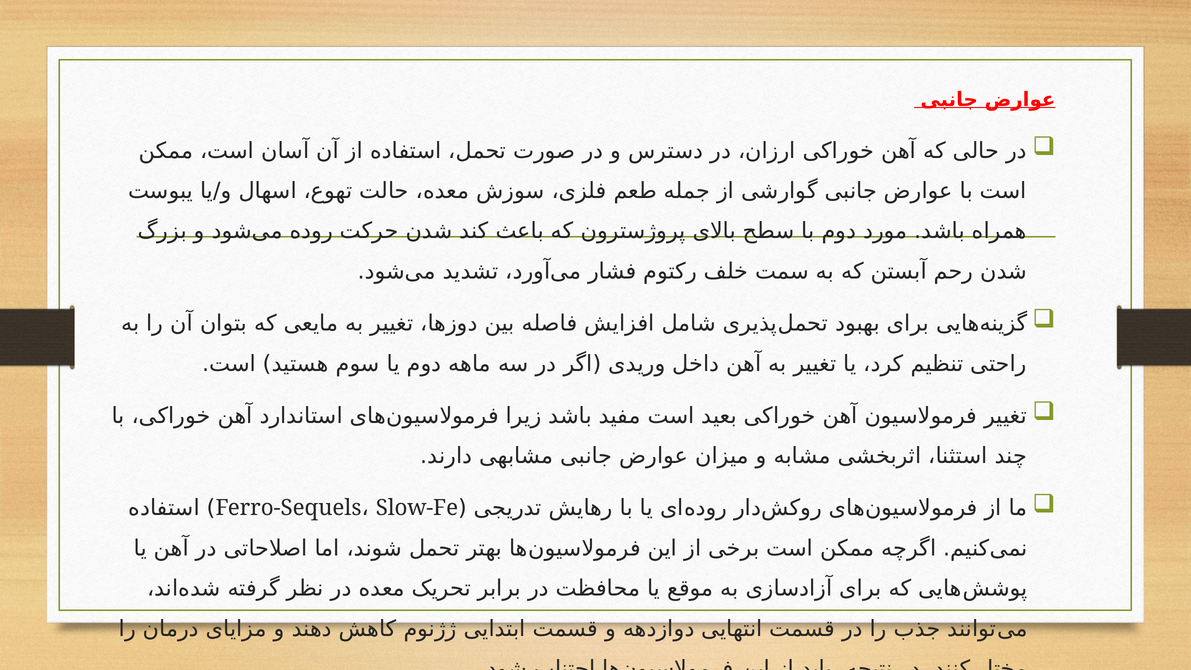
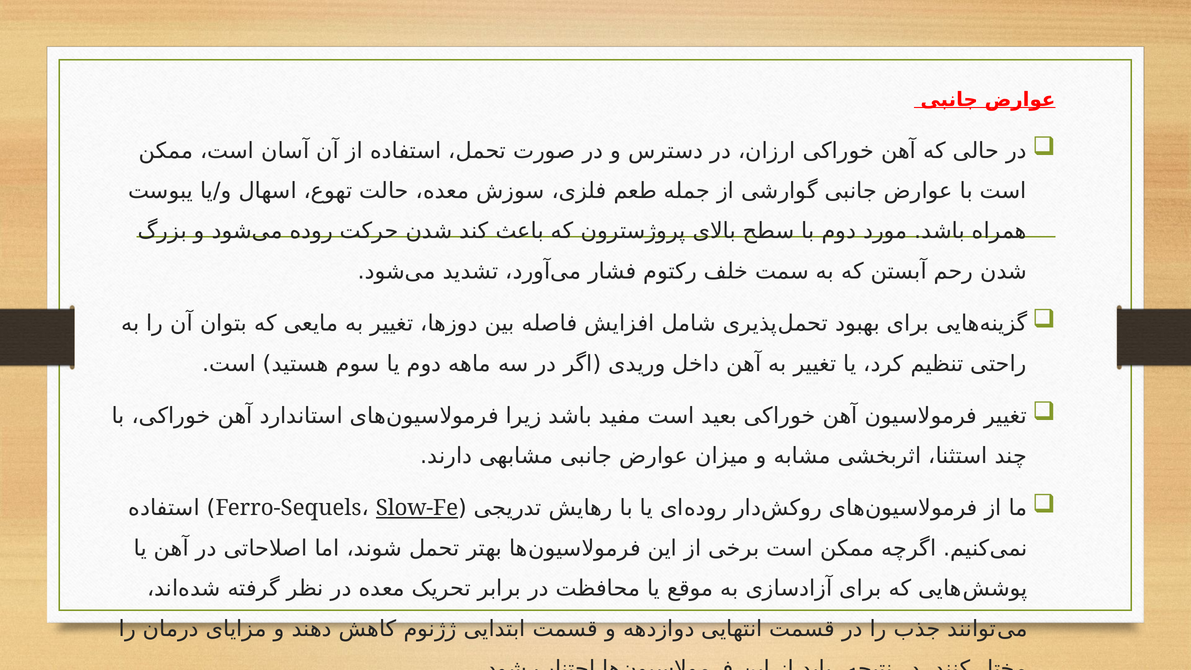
Slow-Fe underline: none -> present
